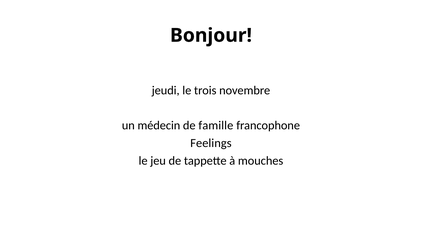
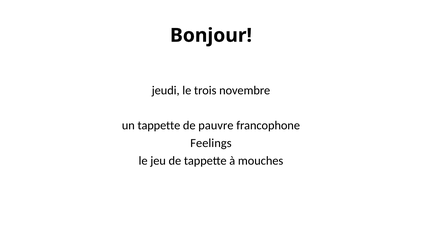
un médecin: médecin -> tappette
famille: famille -> pauvre
